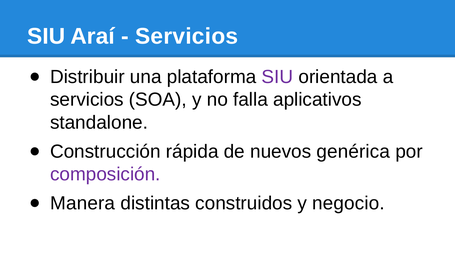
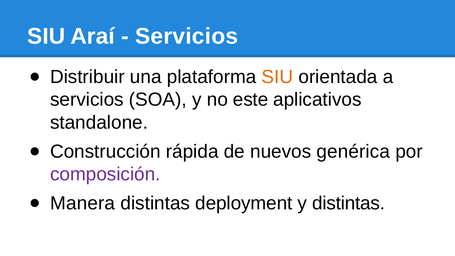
SIU at (277, 77) colour: purple -> orange
falla: falla -> este
construidos: construidos -> deployment
y negocio: negocio -> distintas
